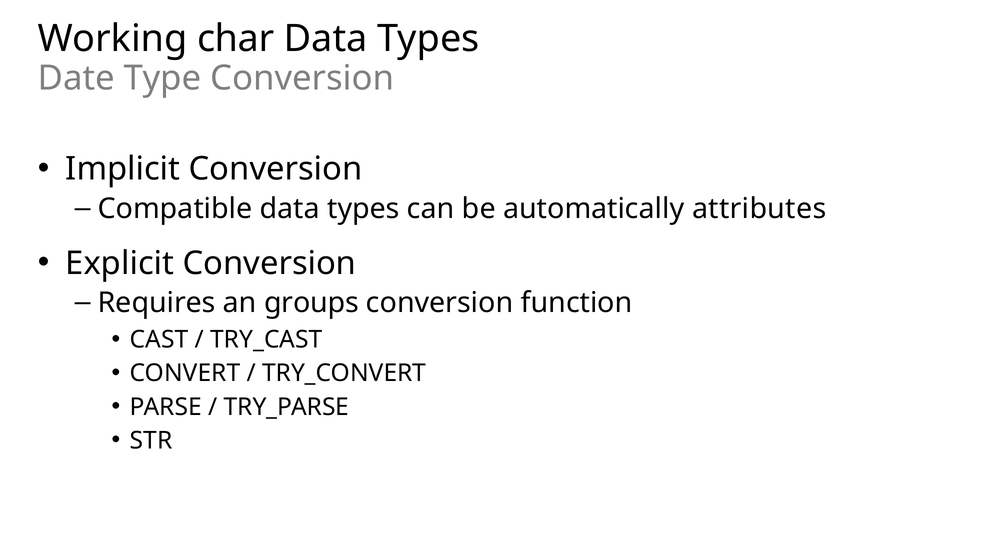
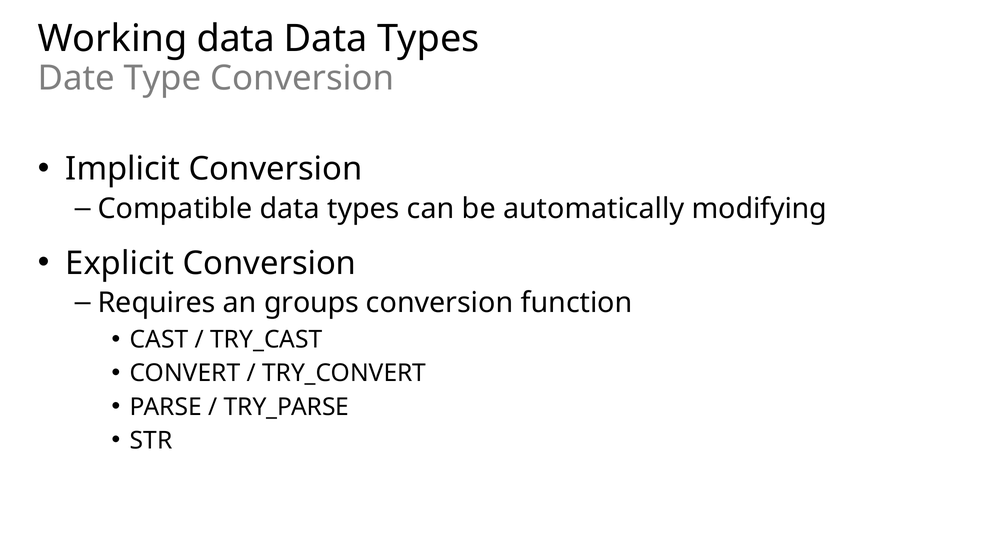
Working char: char -> data
attributes: attributes -> modifying
